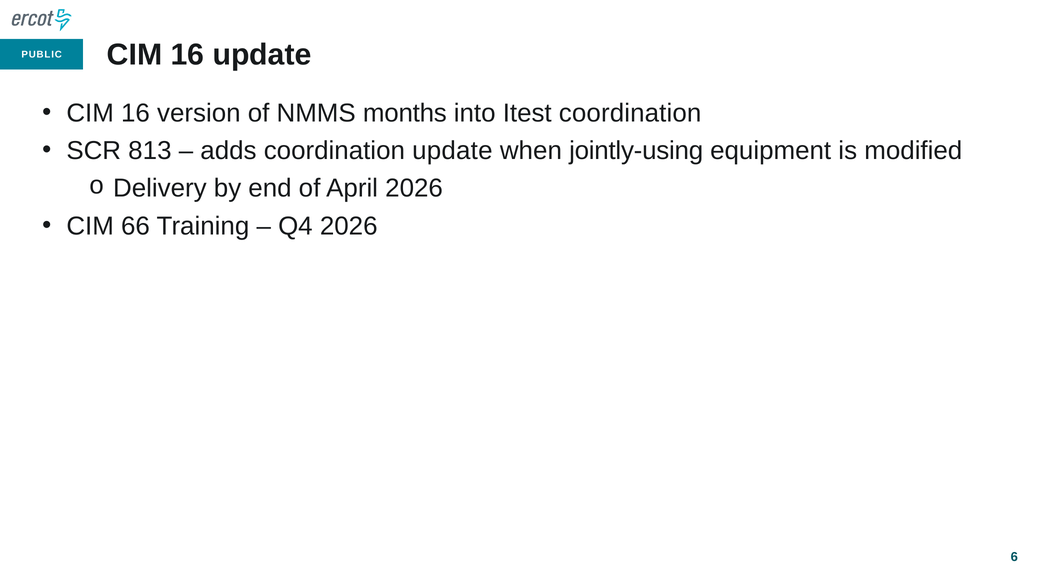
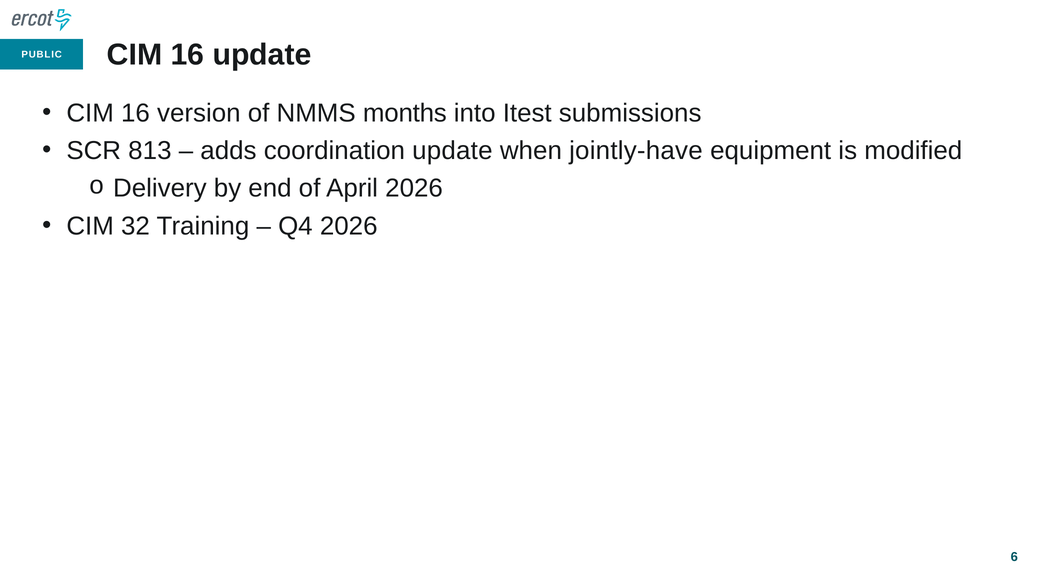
Itest coordination: coordination -> submissions
jointly-using: jointly-using -> jointly-have
66: 66 -> 32
